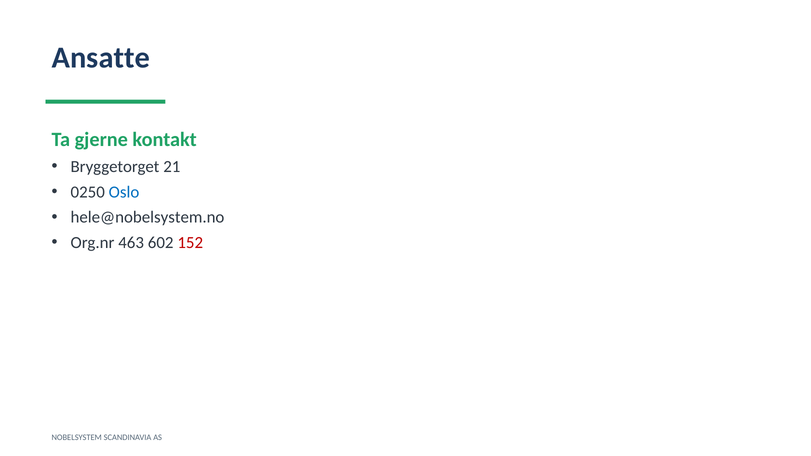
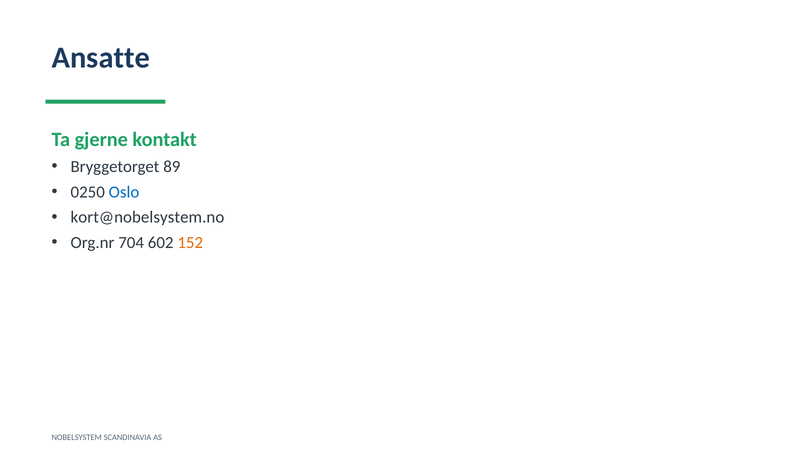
21: 21 -> 89
hele@nobelsystem.no: hele@nobelsystem.no -> kort@nobelsystem.no
463: 463 -> 704
152 colour: red -> orange
